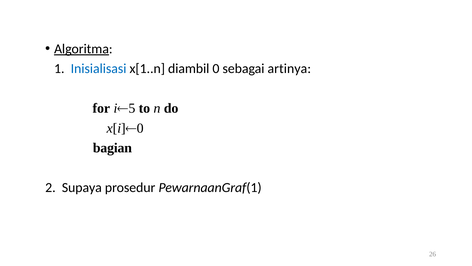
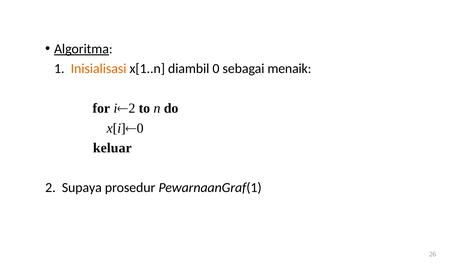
Inisialisasi colour: blue -> orange
artinya: artinya -> menaik
5 at (132, 108): 5 -> 2
bagian: bagian -> keluar
